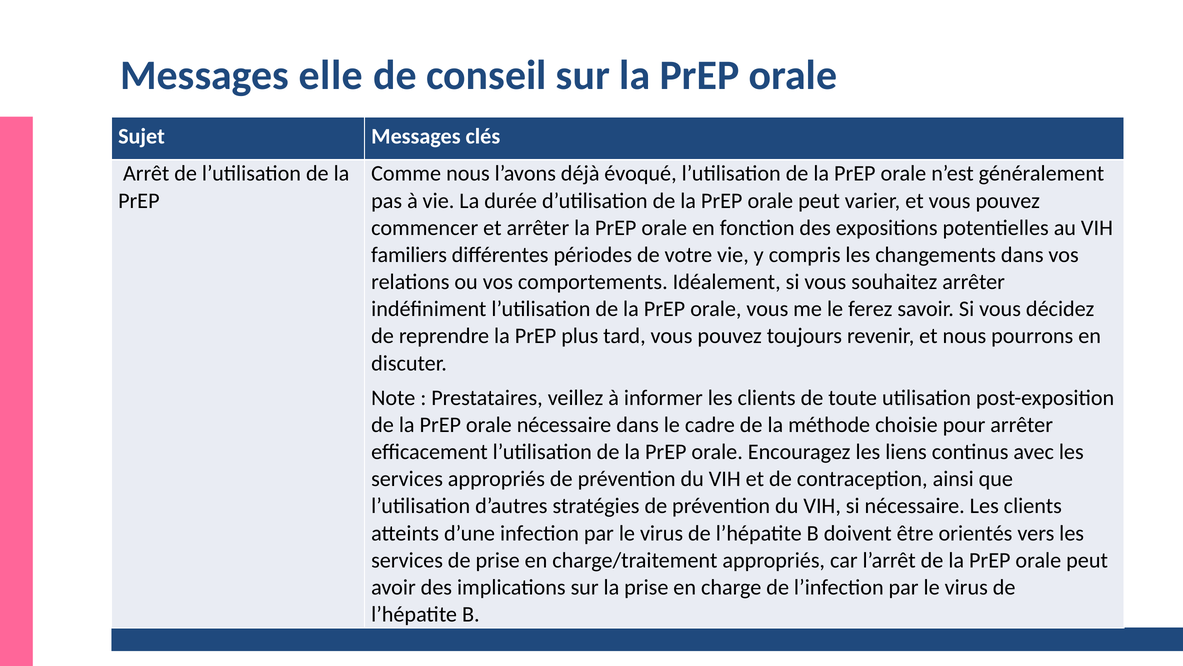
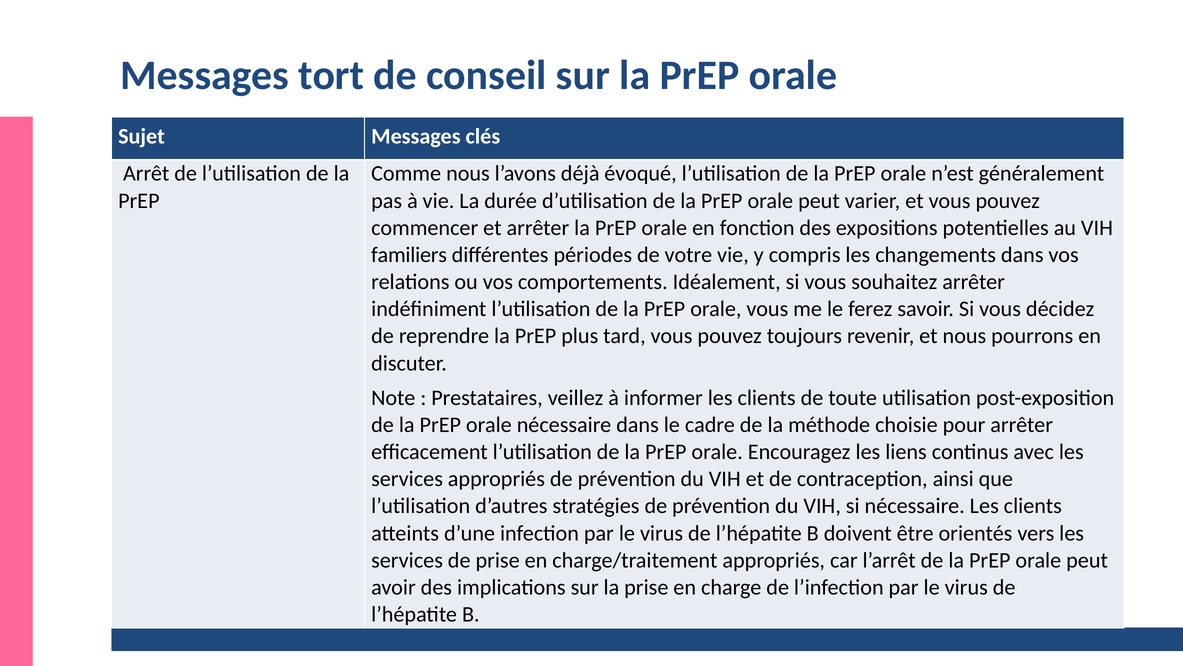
elle: elle -> tort
